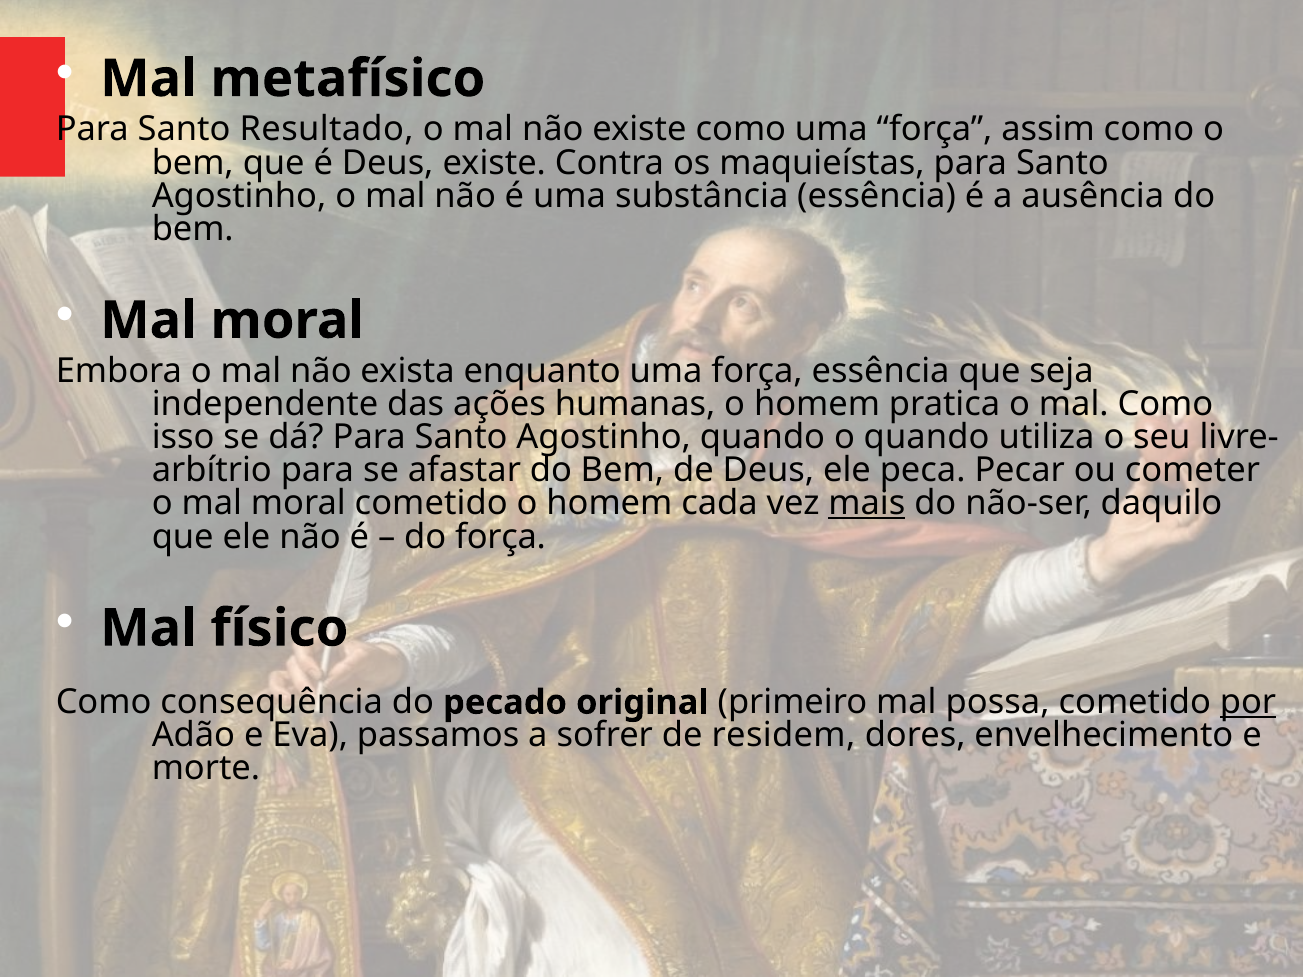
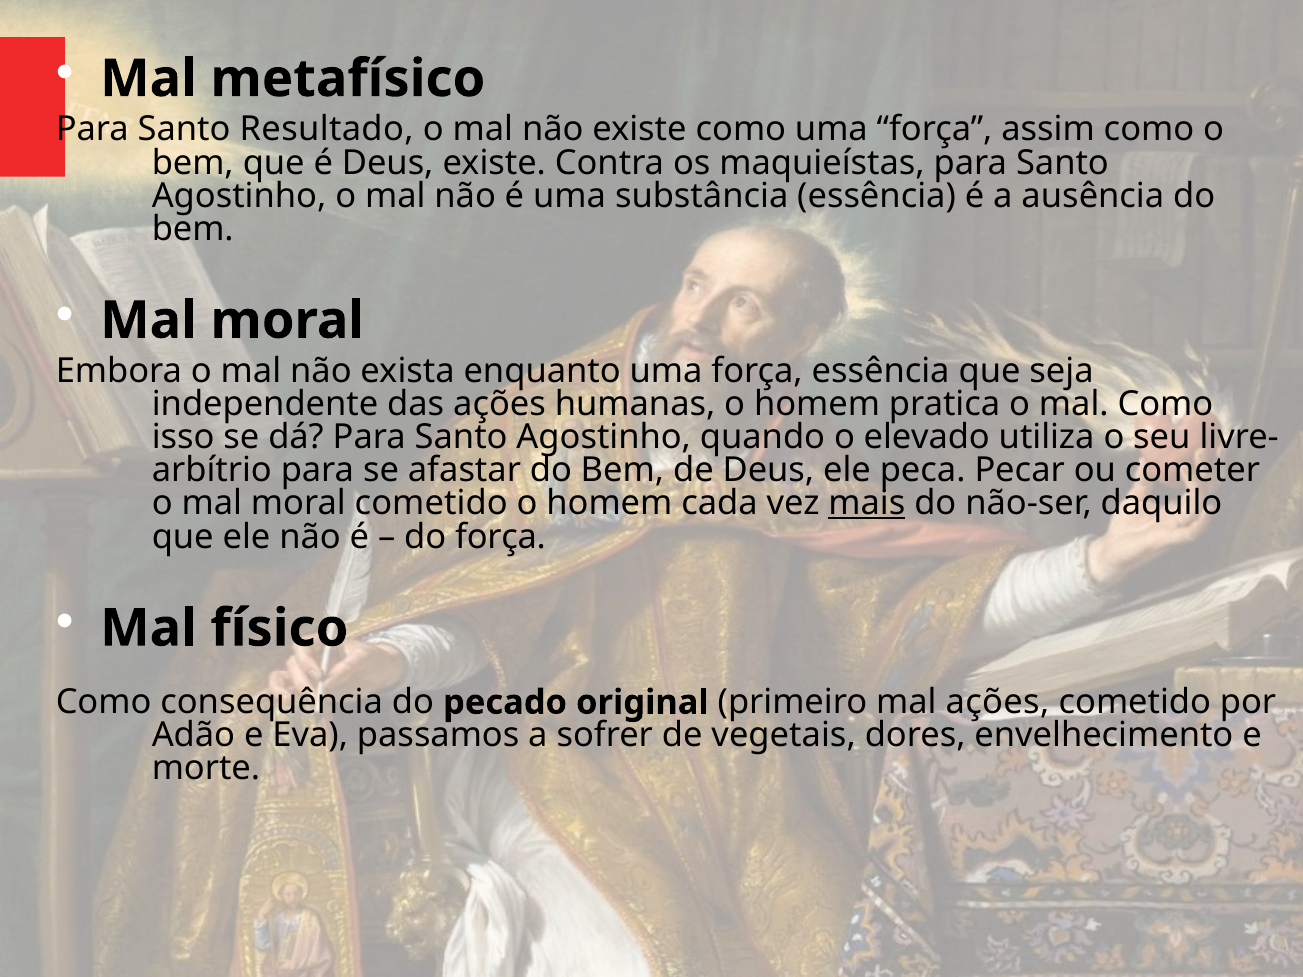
o quando: quando -> elevado
mal possa: possa -> ações
por underline: present -> none
residem: residem -> vegetais
